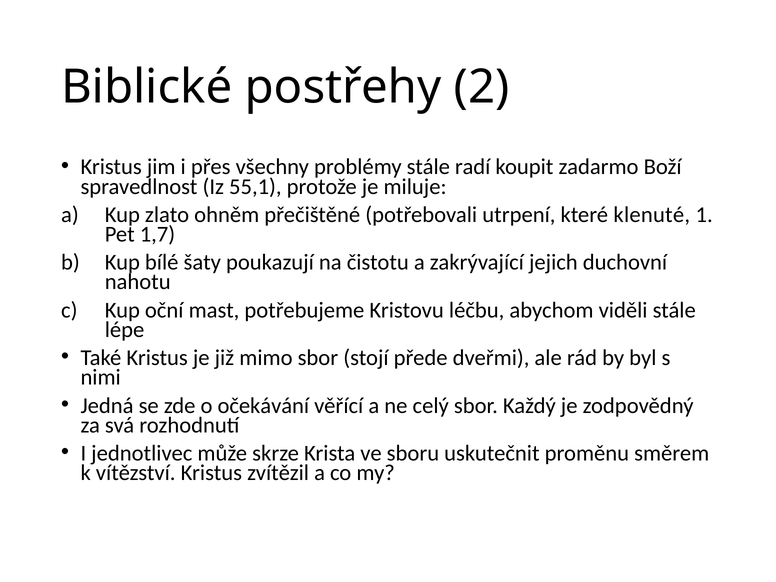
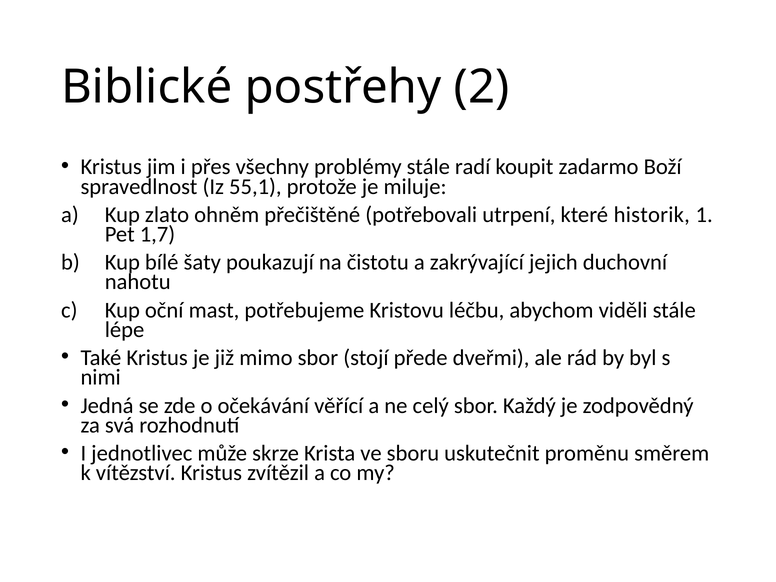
klenuté: klenuté -> historik
